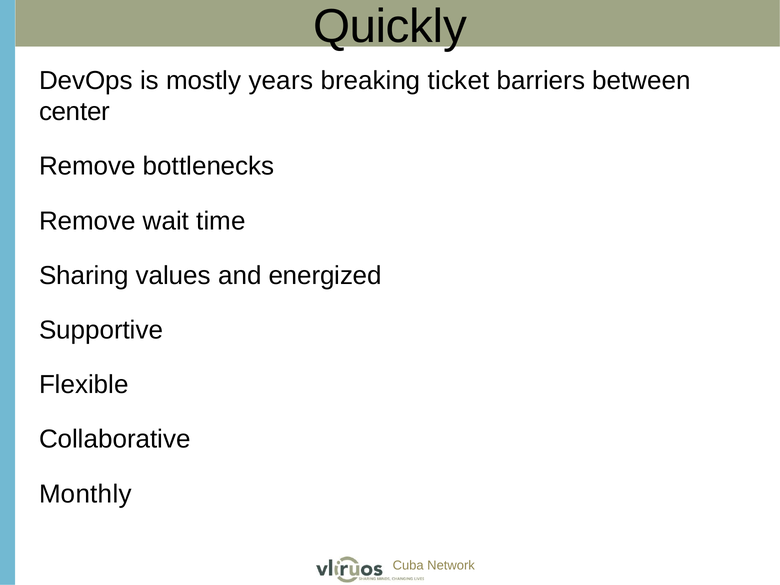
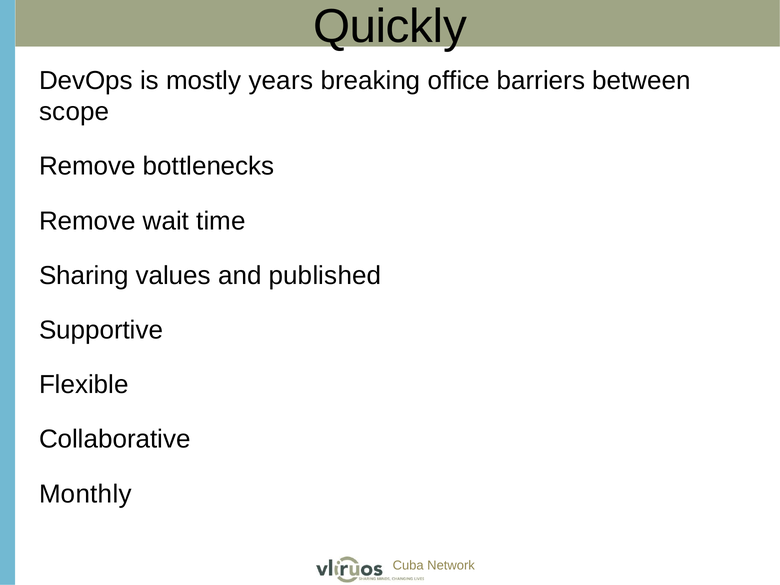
ticket: ticket -> office
center: center -> scope
energized: energized -> published
